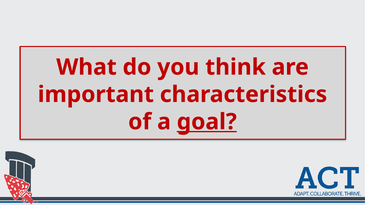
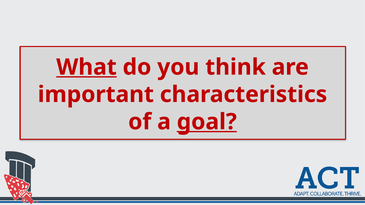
What underline: none -> present
